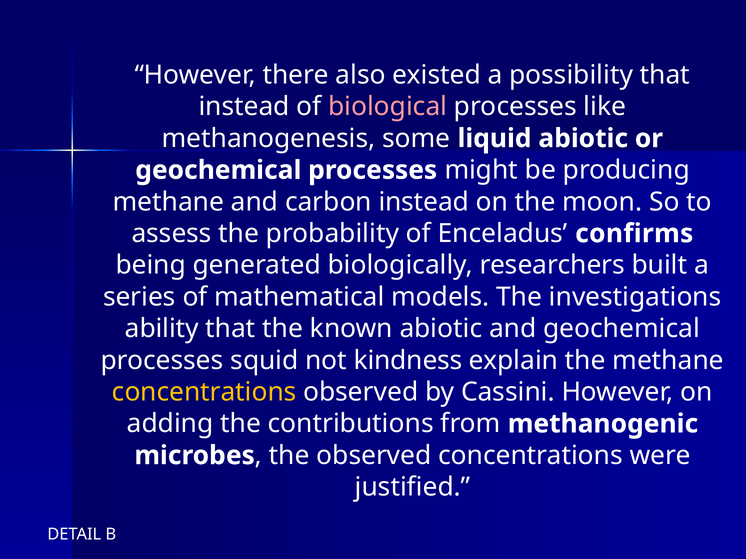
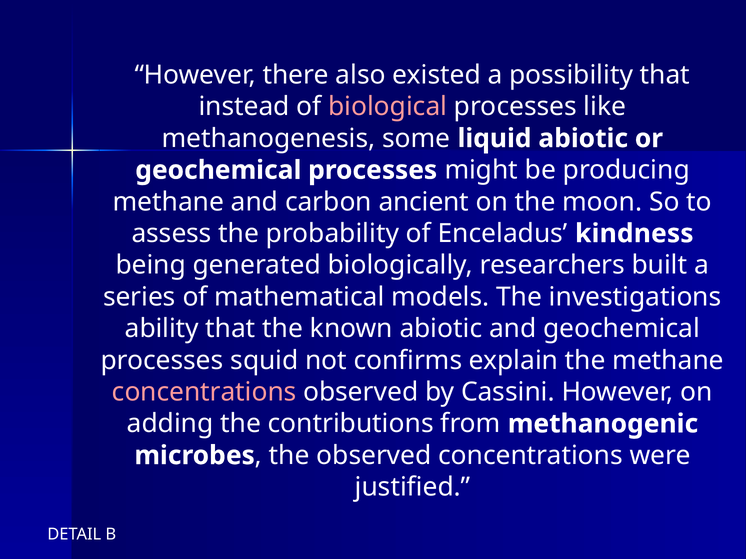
carbon instead: instead -> ancient
confirms: confirms -> kindness
kindness: kindness -> confirms
concentrations at (204, 392) colour: yellow -> pink
